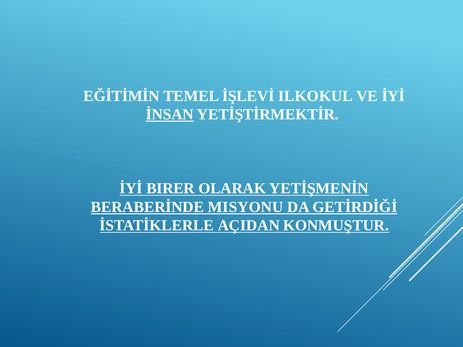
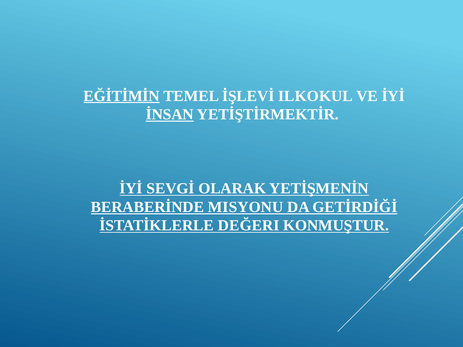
EĞİTİMİN underline: none -> present
BIRER: BIRER -> SEVGİ
AÇIDAN: AÇIDAN -> DEĞERI
